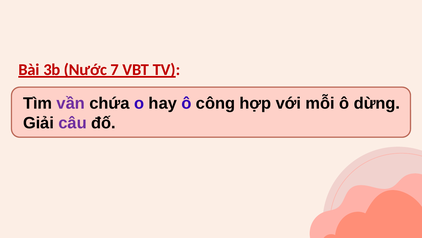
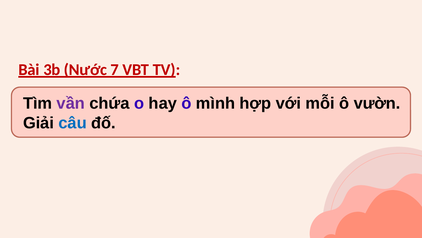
công: công -> mình
dừng: dừng -> vườn
câu colour: purple -> blue
